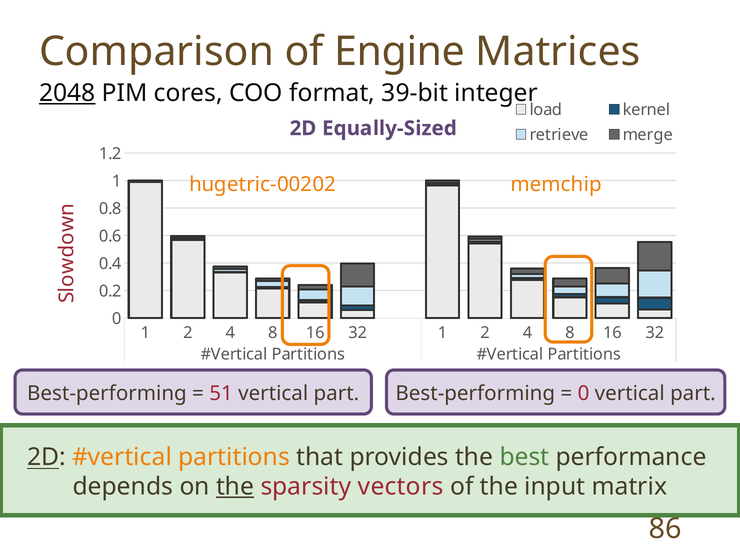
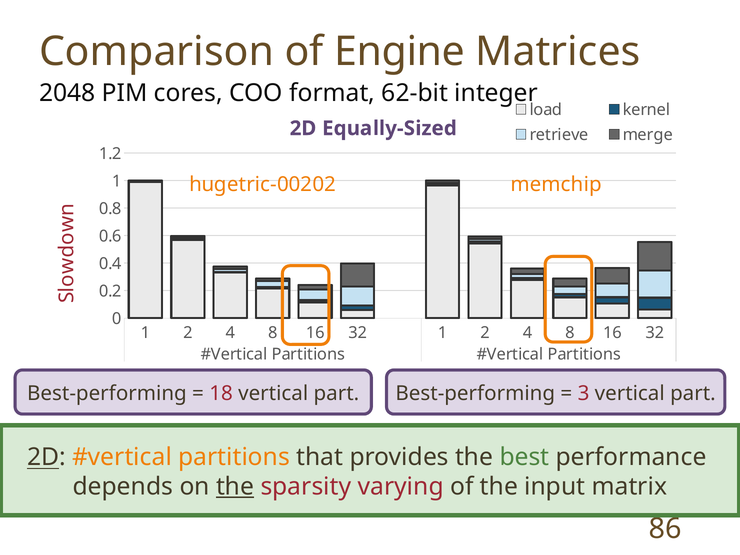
2048 underline: present -> none
39-bit: 39-bit -> 62-bit
51: 51 -> 18
0 at (584, 393): 0 -> 3
vectors: vectors -> varying
